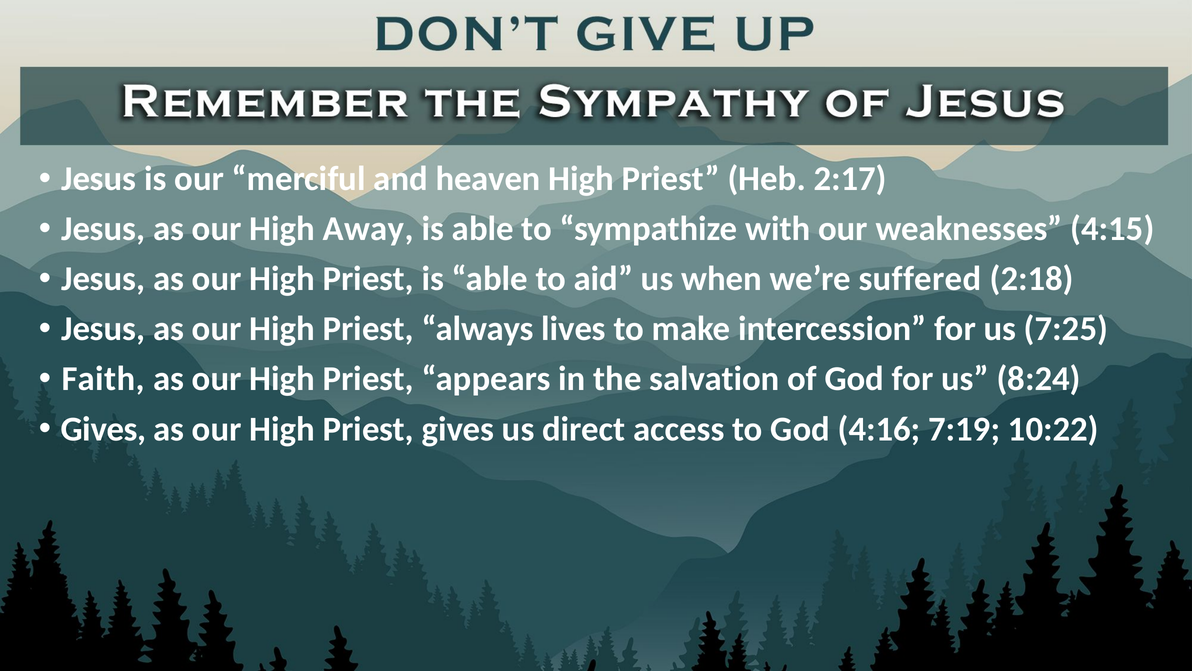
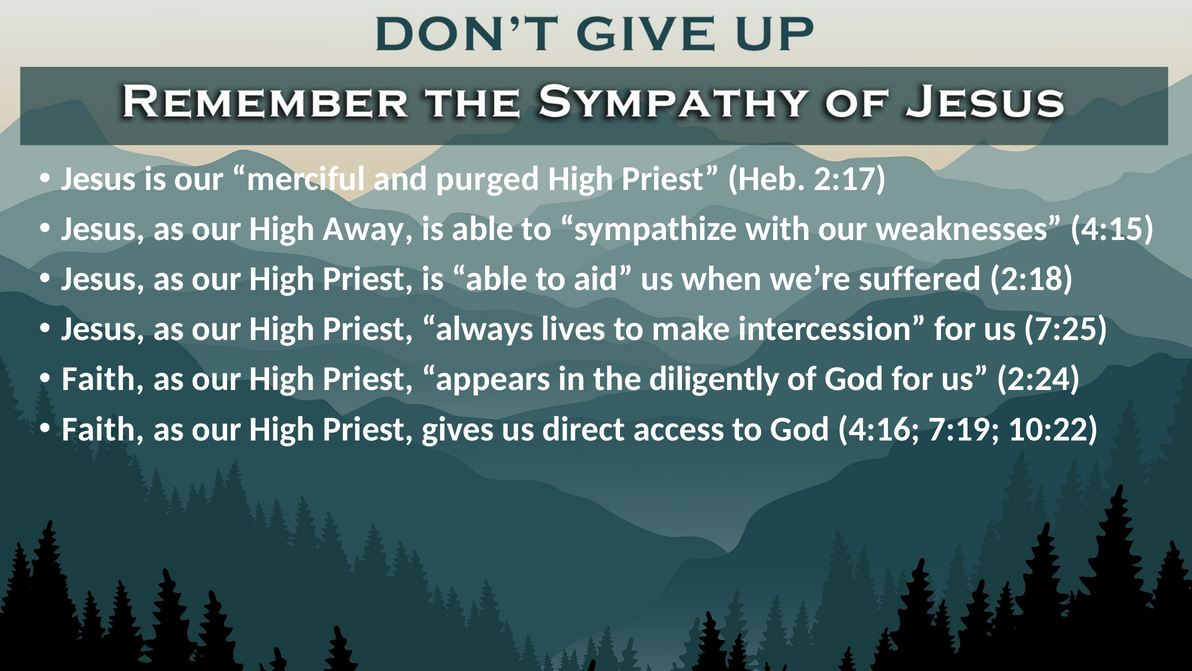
heaven: heaven -> purged
salvation: salvation -> diligently
8:24: 8:24 -> 2:24
Gives at (103, 429): Gives -> Faith
